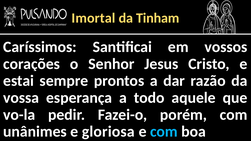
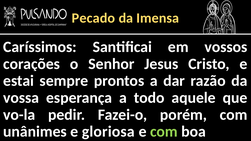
Imortal: Imortal -> Pecado
Tinham: Tinham -> Imensa
com at (164, 132) colour: light blue -> light green
